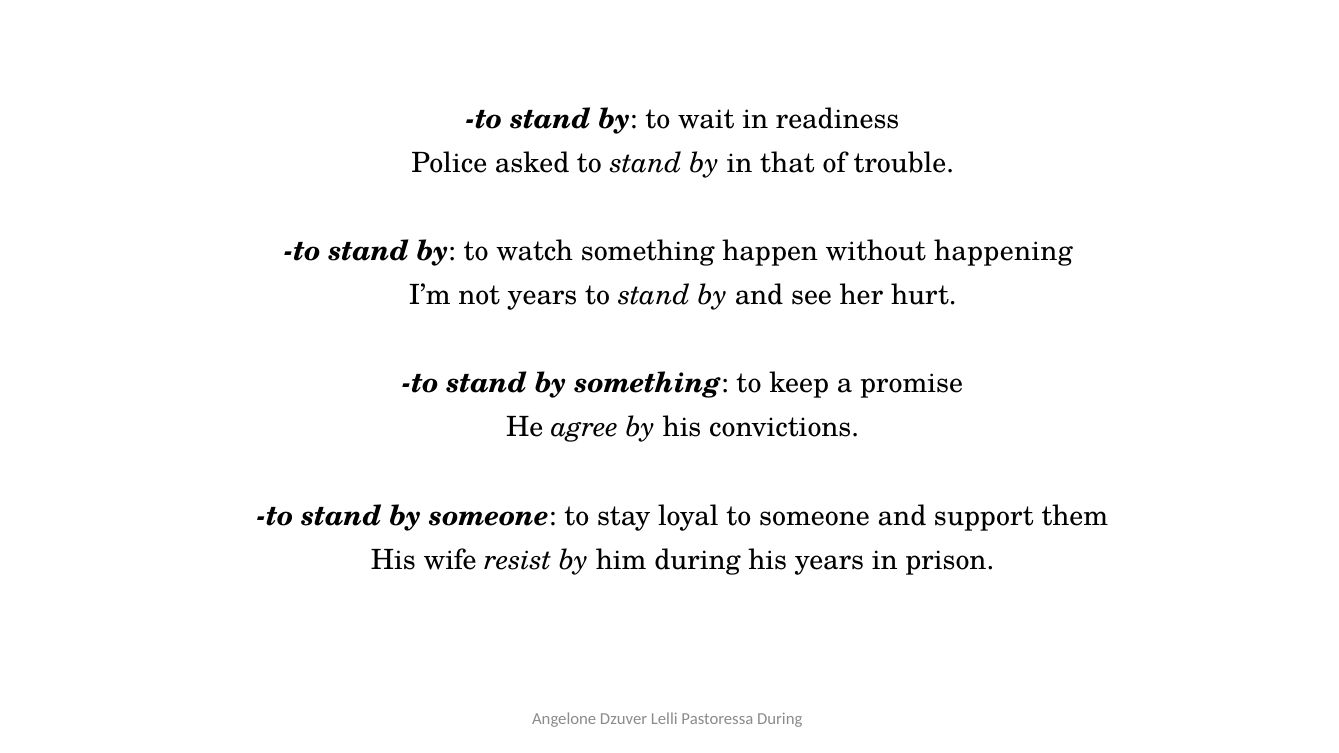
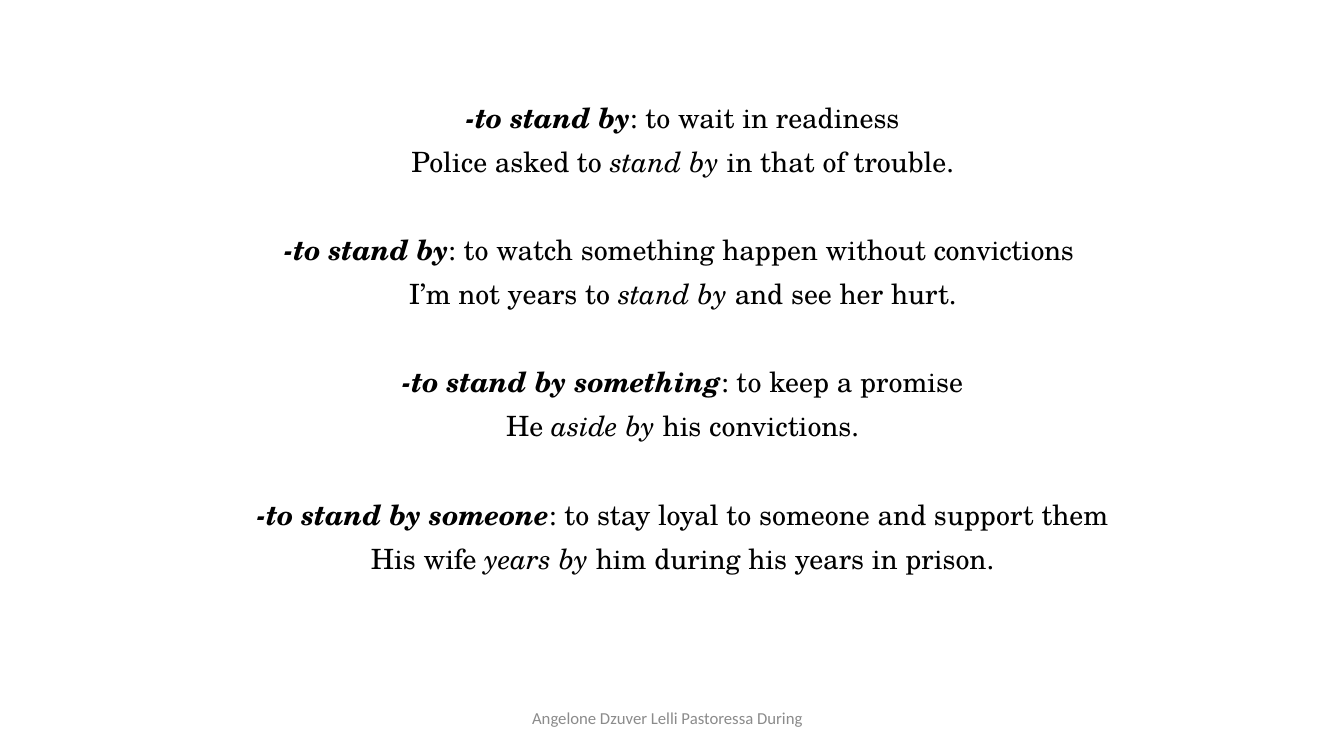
without happening: happening -> convictions
agree: agree -> aside
wife resist: resist -> years
